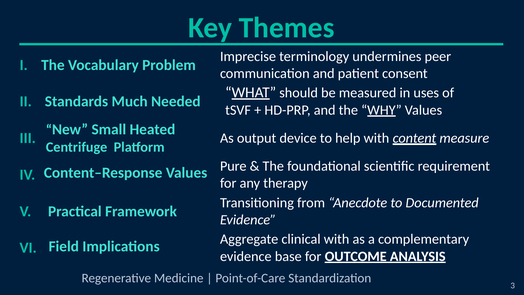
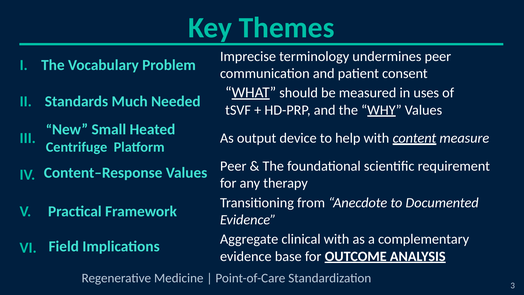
Values Pure: Pure -> Peer
